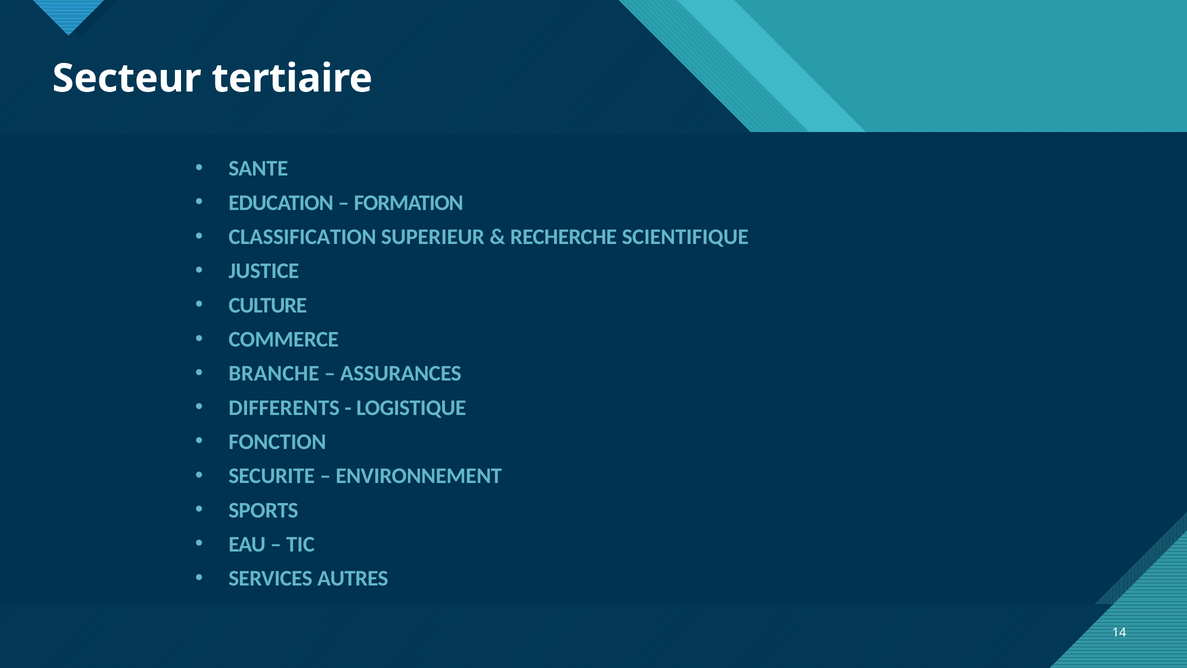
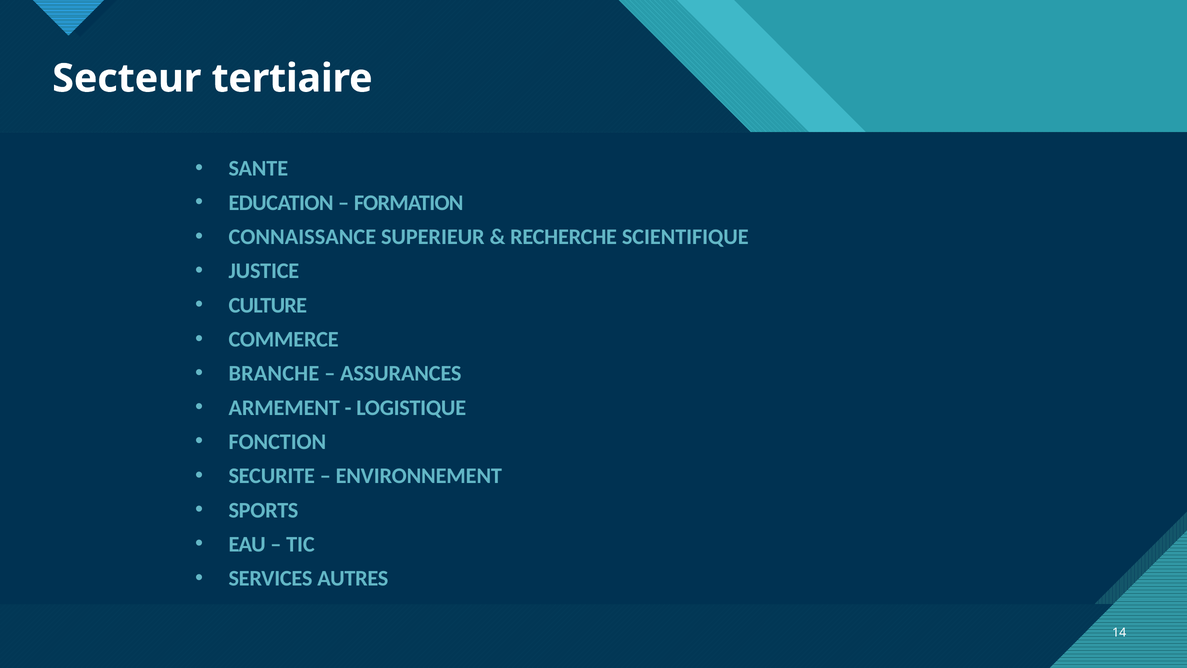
CLASSIFICATION: CLASSIFICATION -> CONNAISSANCE
DIFFERENTS: DIFFERENTS -> ARMEMENT
